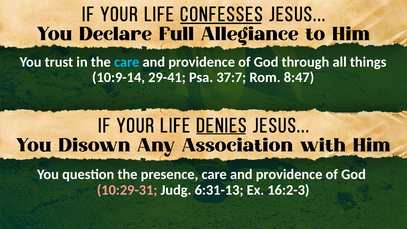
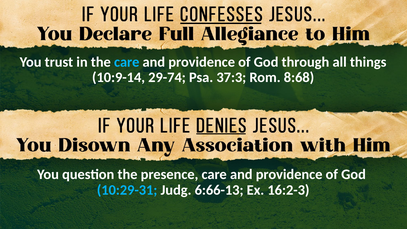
29-41: 29-41 -> 29-74
37:7: 37:7 -> 37:3
8:47: 8:47 -> 8:68
10:29-31 colour: pink -> light blue
6:31-13: 6:31-13 -> 6:66-13
